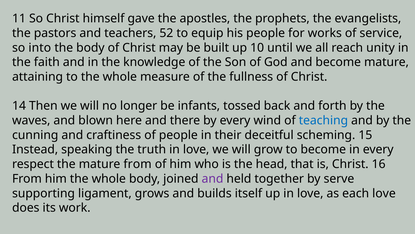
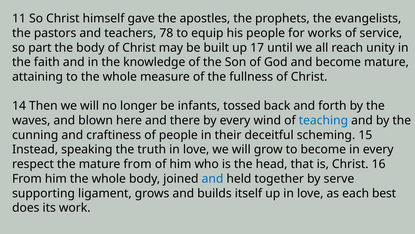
52: 52 -> 78
into: into -> part
10: 10 -> 17
and at (213, 178) colour: purple -> blue
each love: love -> best
